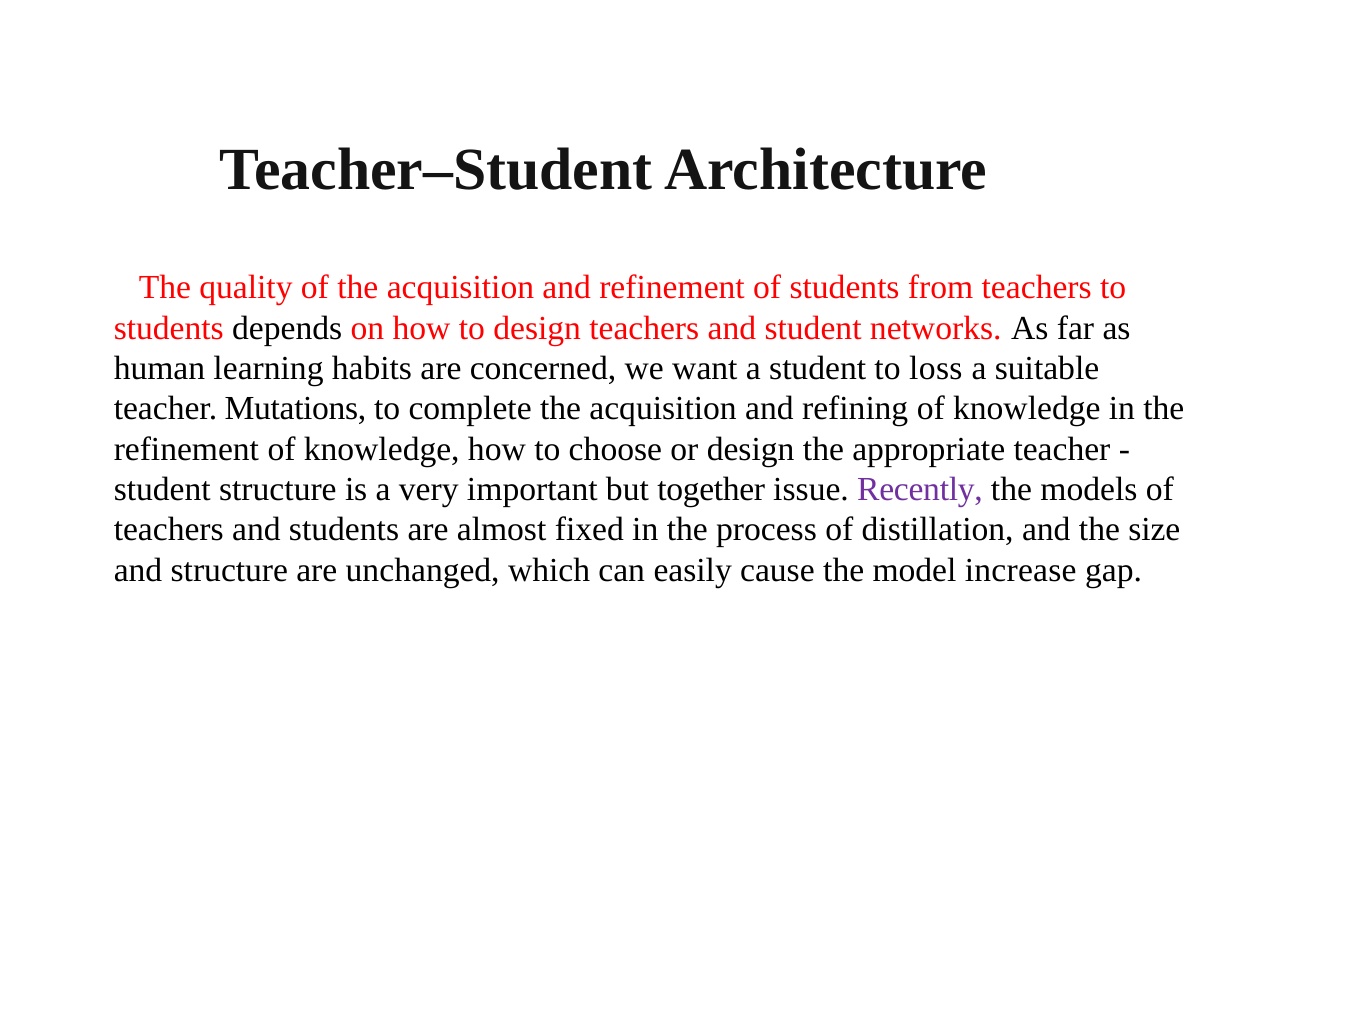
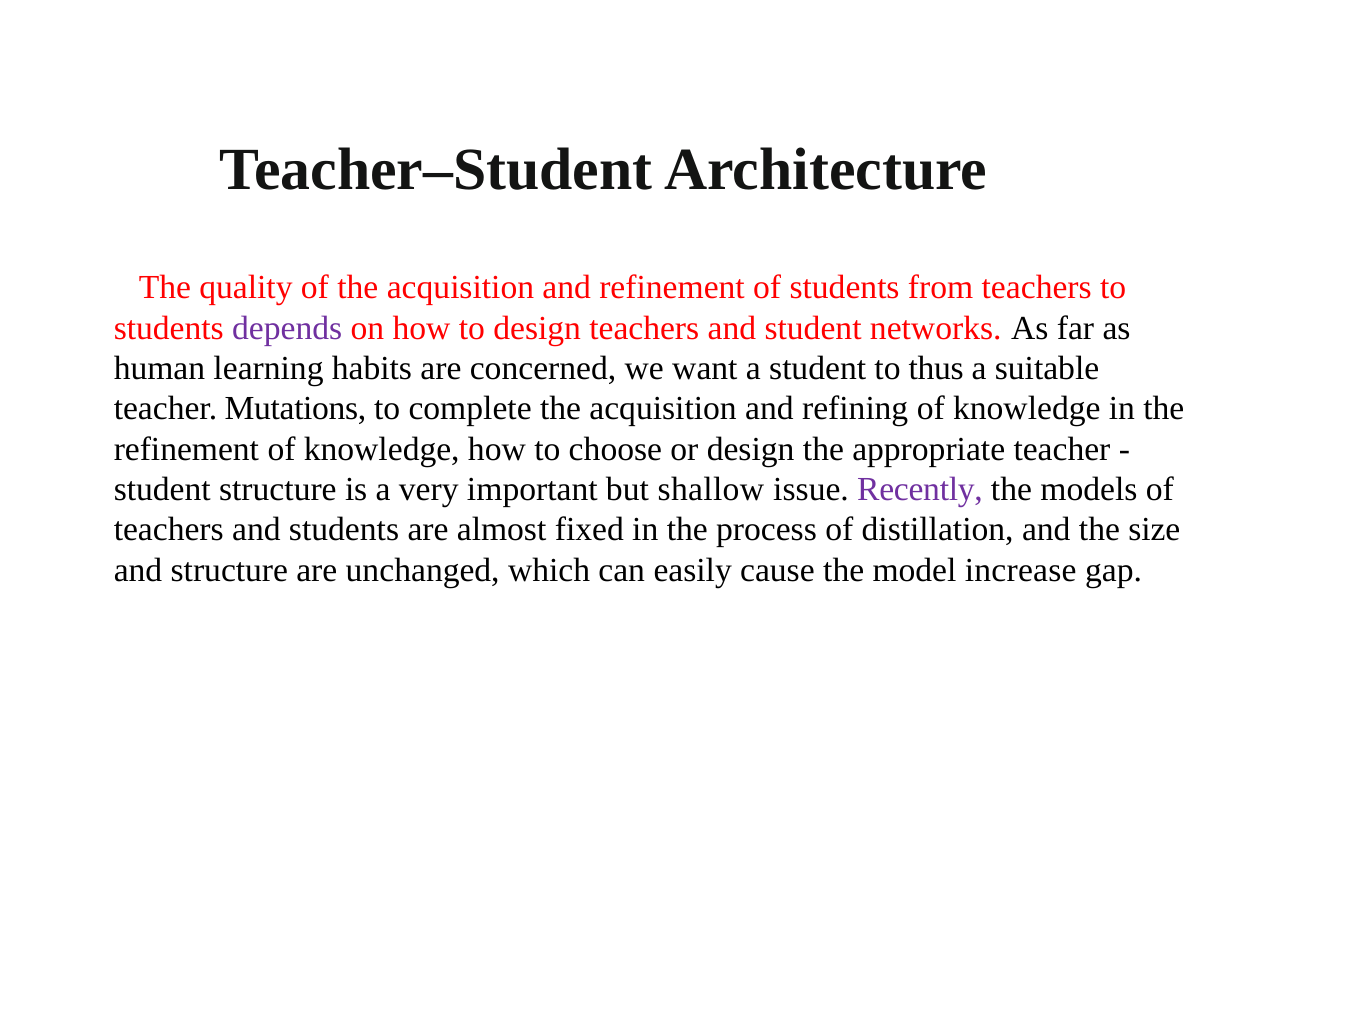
depends colour: black -> purple
loss: loss -> thus
together: together -> shallow
